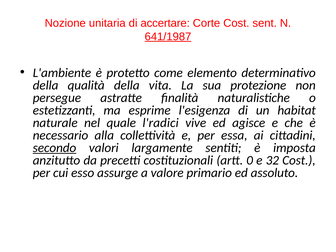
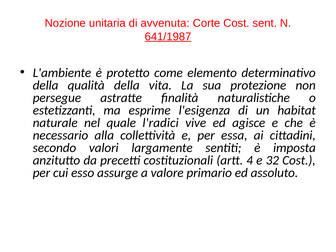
accertare: accertare -> avvenuta
secondo underline: present -> none
0: 0 -> 4
